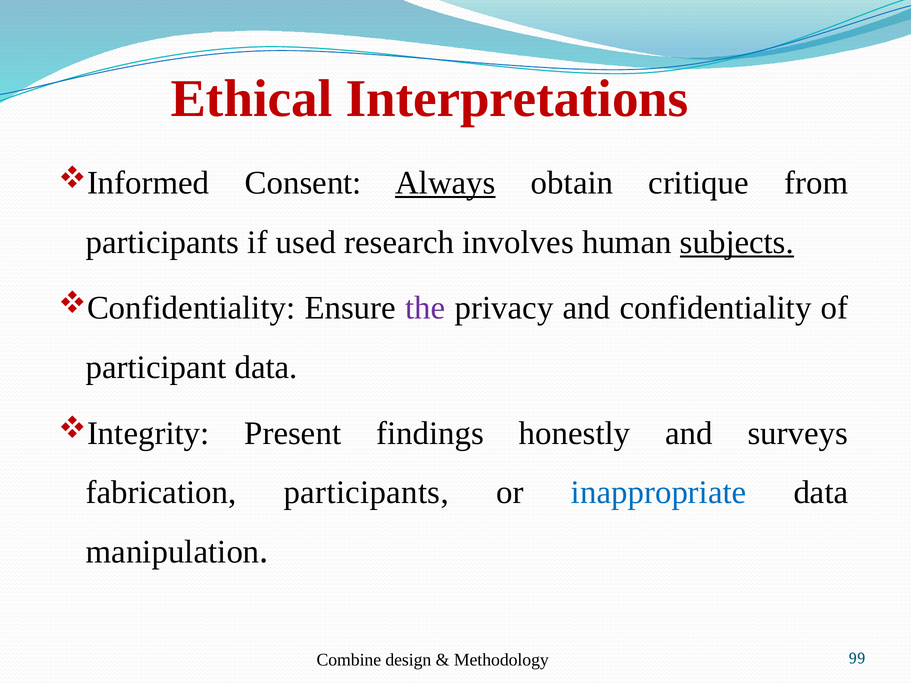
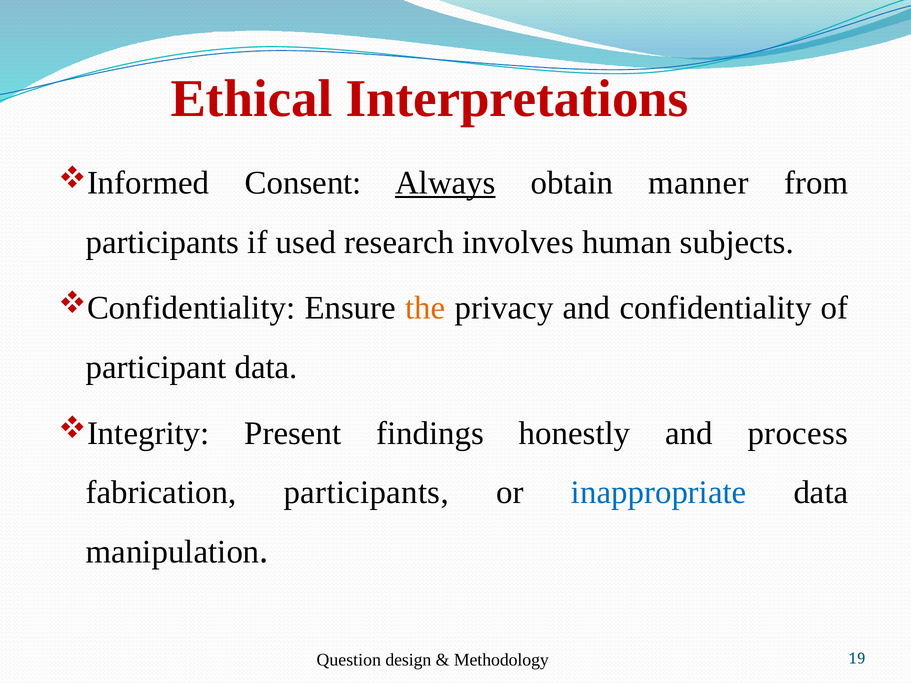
critique: critique -> manner
subjects underline: present -> none
the colour: purple -> orange
surveys: surveys -> process
Combine: Combine -> Question
99: 99 -> 19
